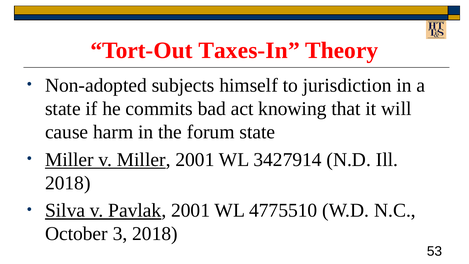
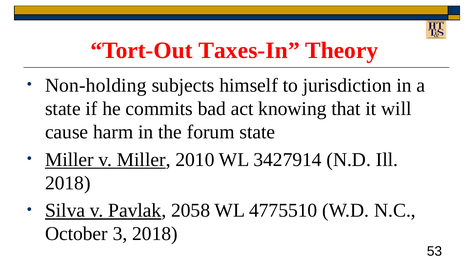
Non-adopted: Non-adopted -> Non-holding
Miller 2001: 2001 -> 2010
Pavlak 2001: 2001 -> 2058
